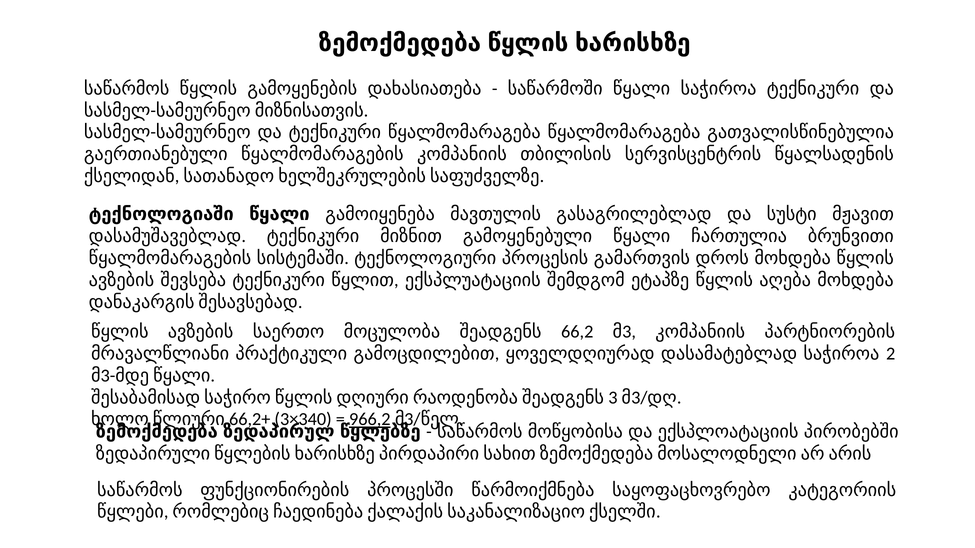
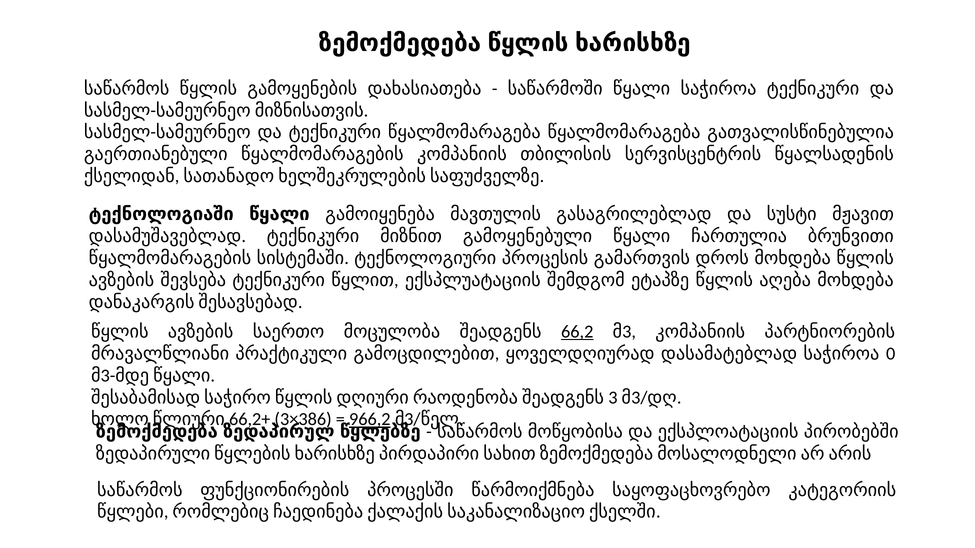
66,2 underline: none -> present
2: 2 -> 0
3×340: 3×340 -> 3×386
